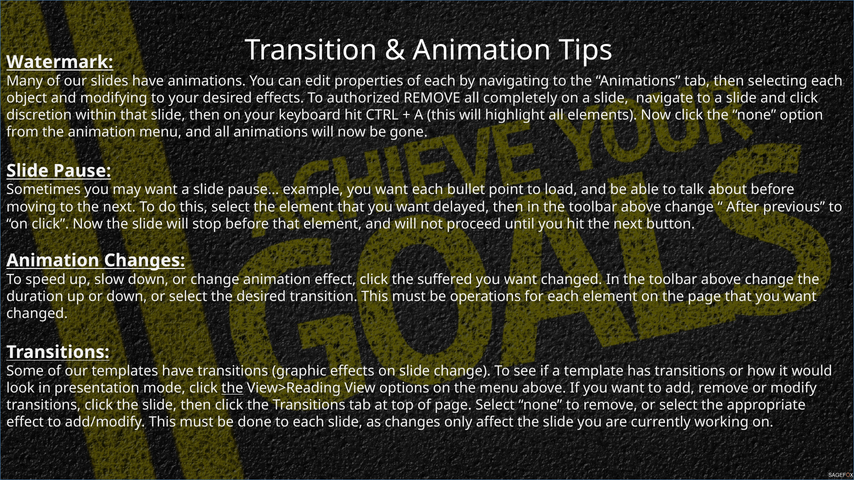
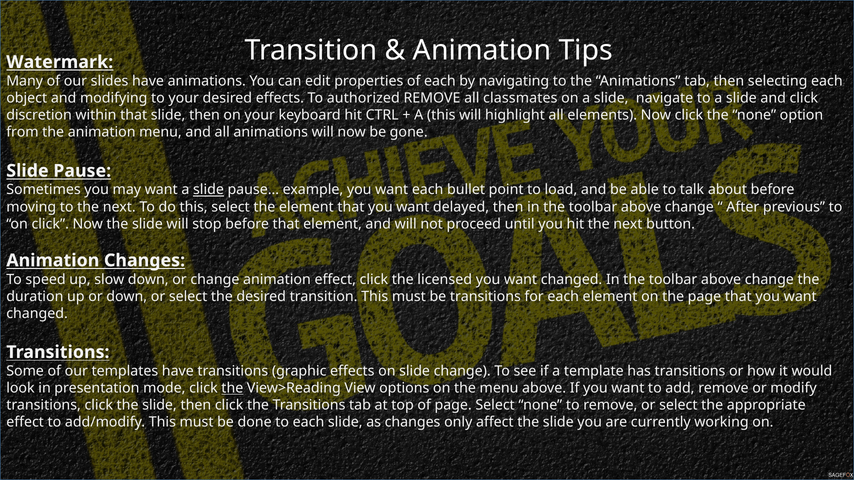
completely: completely -> classmates
slide at (208, 190) underline: none -> present
suffered: suffered -> licensed
be operations: operations -> transitions
